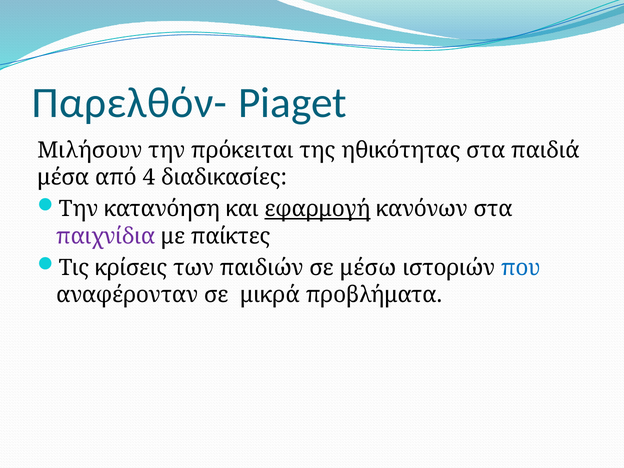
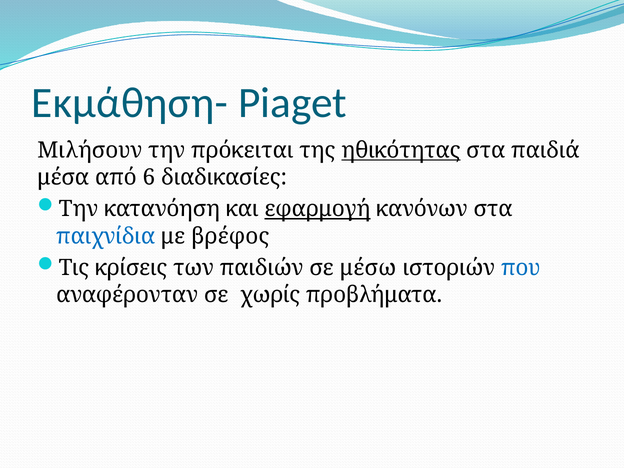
Παρελθόν-: Παρελθόν- -> Εκμάθηση-
ηθικότητας underline: none -> present
4: 4 -> 6
παιχνίδια colour: purple -> blue
παίκτες: παίκτες -> βρέφος
μικρά: μικρά -> χωρίς
